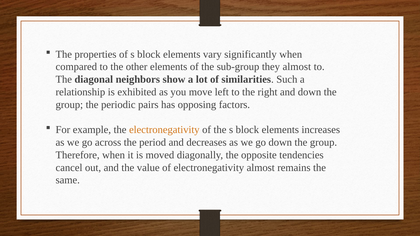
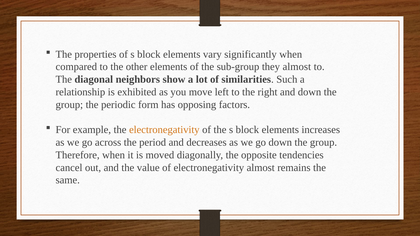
pairs: pairs -> form
